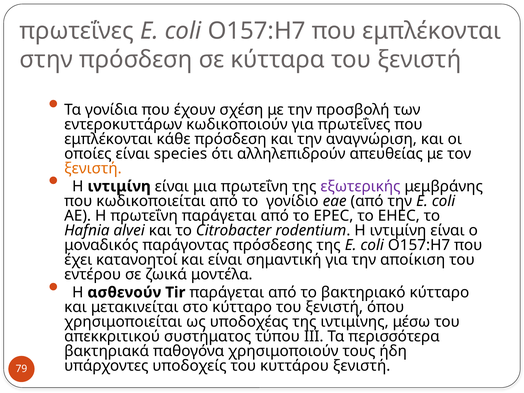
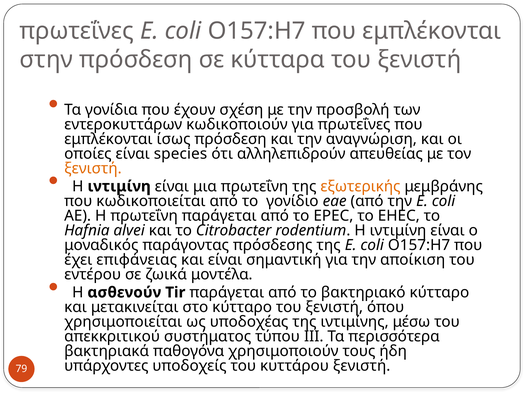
κάθε: κάθε -> ίσως
εξωτερικής colour: purple -> orange
κατανοητοί: κατανοητοί -> επιφάνειας
